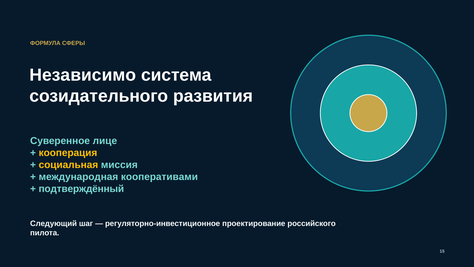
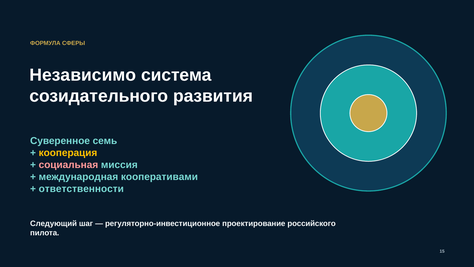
лице: лице -> семь
социальная colour: yellow -> pink
подтверждённый: подтверждённый -> ответственности
